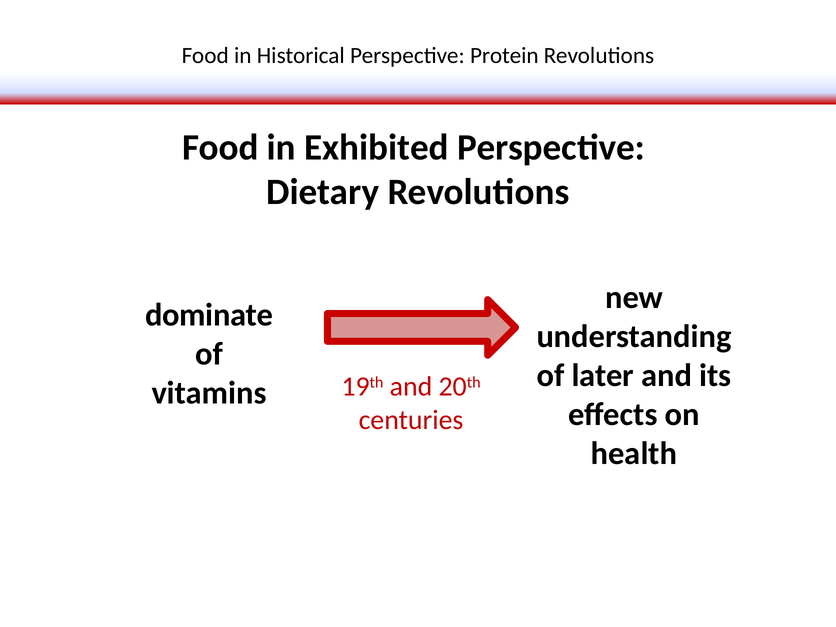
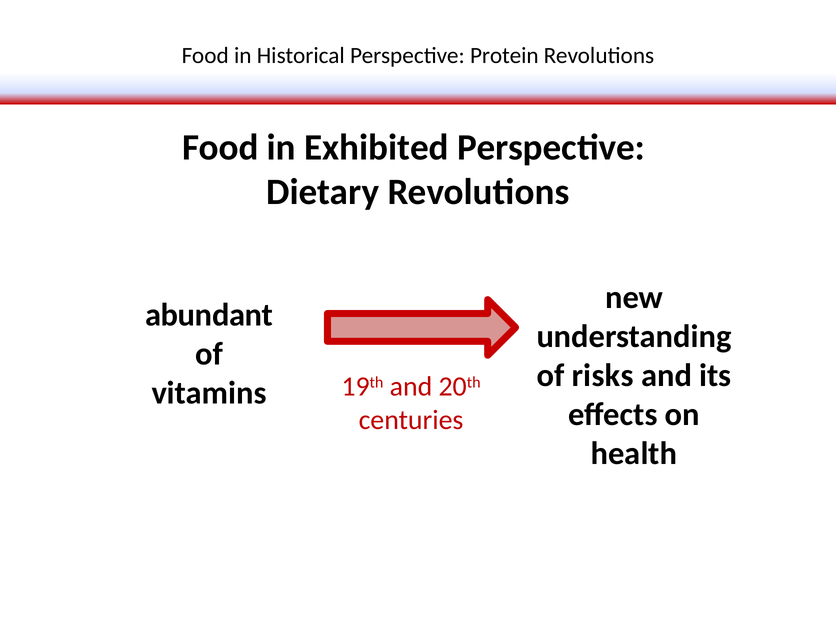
dominate: dominate -> abundant
later: later -> risks
